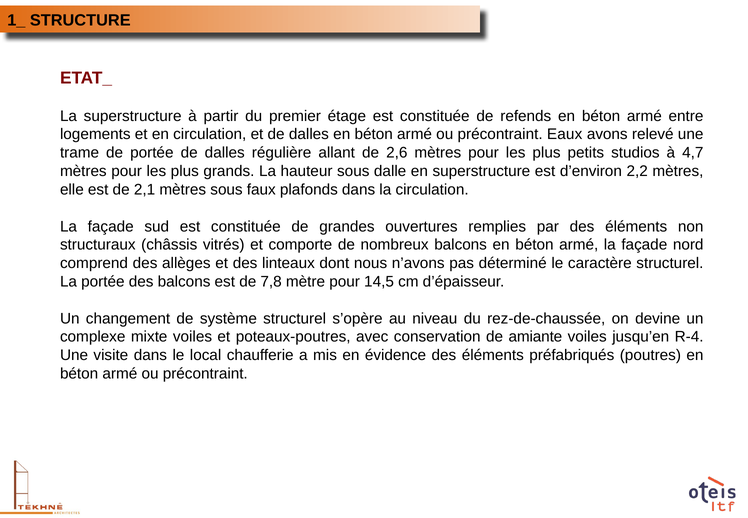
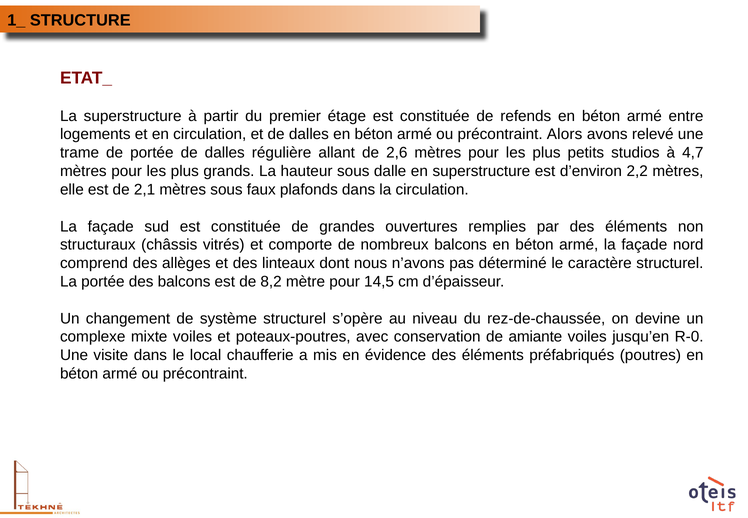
Eaux: Eaux -> Alors
7,8: 7,8 -> 8,2
R-4: R-4 -> R-0
